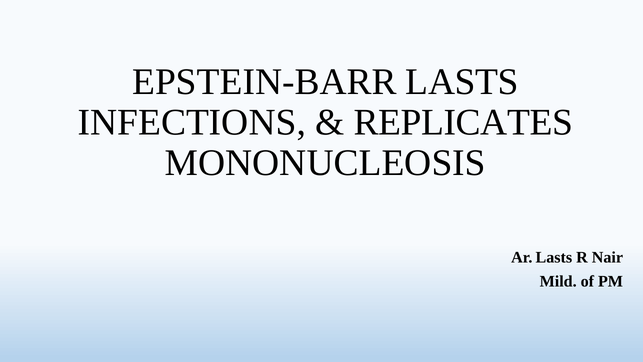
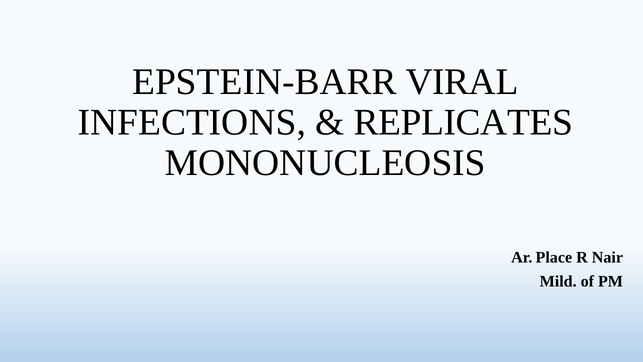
EPSTEIN-BARR LASTS: LASTS -> VIRAL
Ar Lasts: Lasts -> Place
